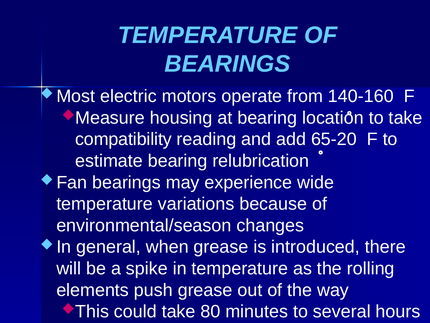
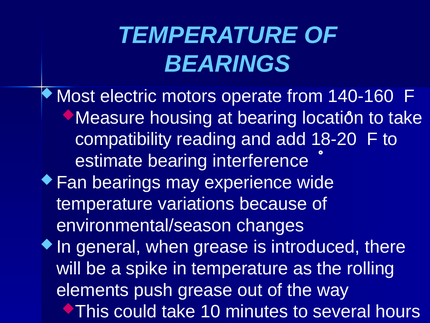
65-20: 65-20 -> 18-20
relubrication: relubrication -> interference
80: 80 -> 10
